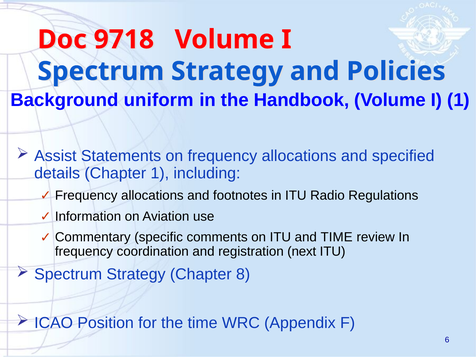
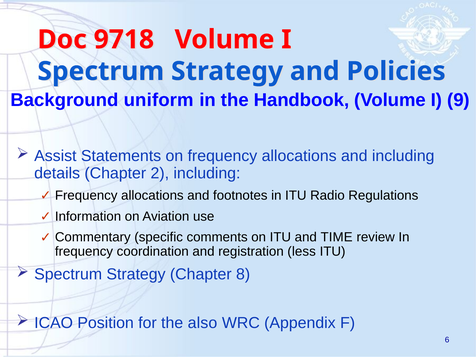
I 1: 1 -> 9
and specified: specified -> including
Chapter 1: 1 -> 2
next: next -> less
the time: time -> also
